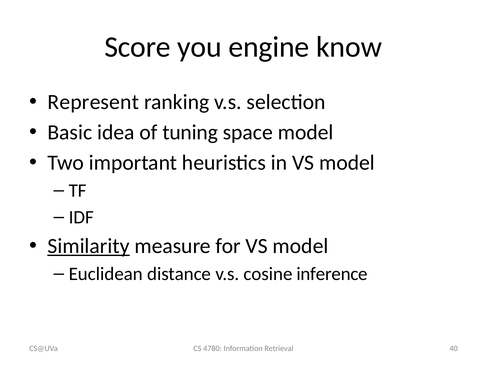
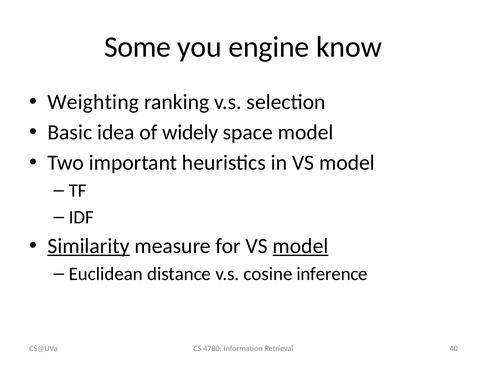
Score: Score -> Some
Represent: Represent -> Weighting
tuning: tuning -> widely
model at (301, 246) underline: none -> present
